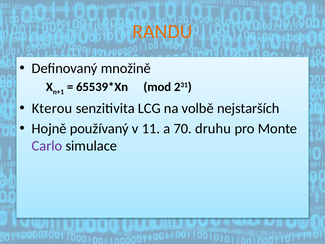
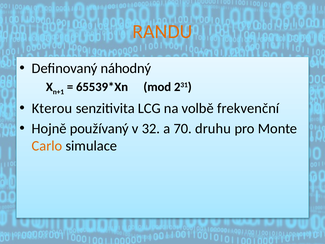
množině: množině -> náhodný
nejstarších: nejstarších -> frekvenční
11: 11 -> 32
Carlo colour: purple -> orange
